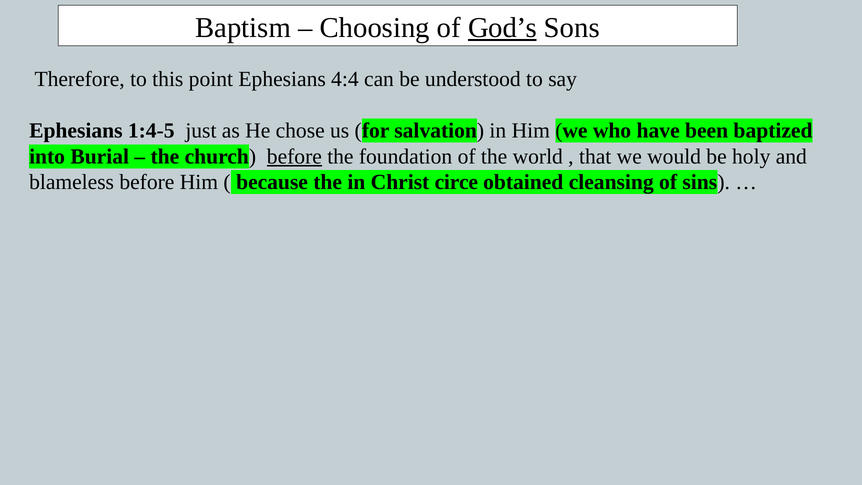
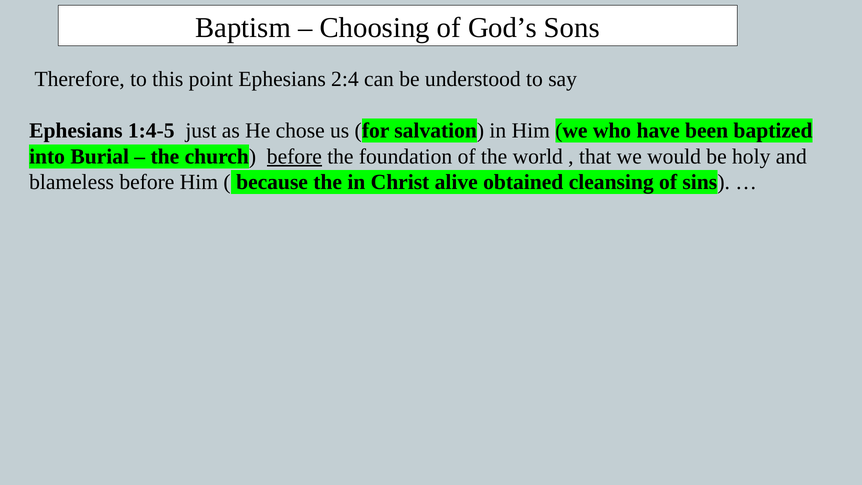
God’s underline: present -> none
4:4: 4:4 -> 2:4
circe: circe -> alive
